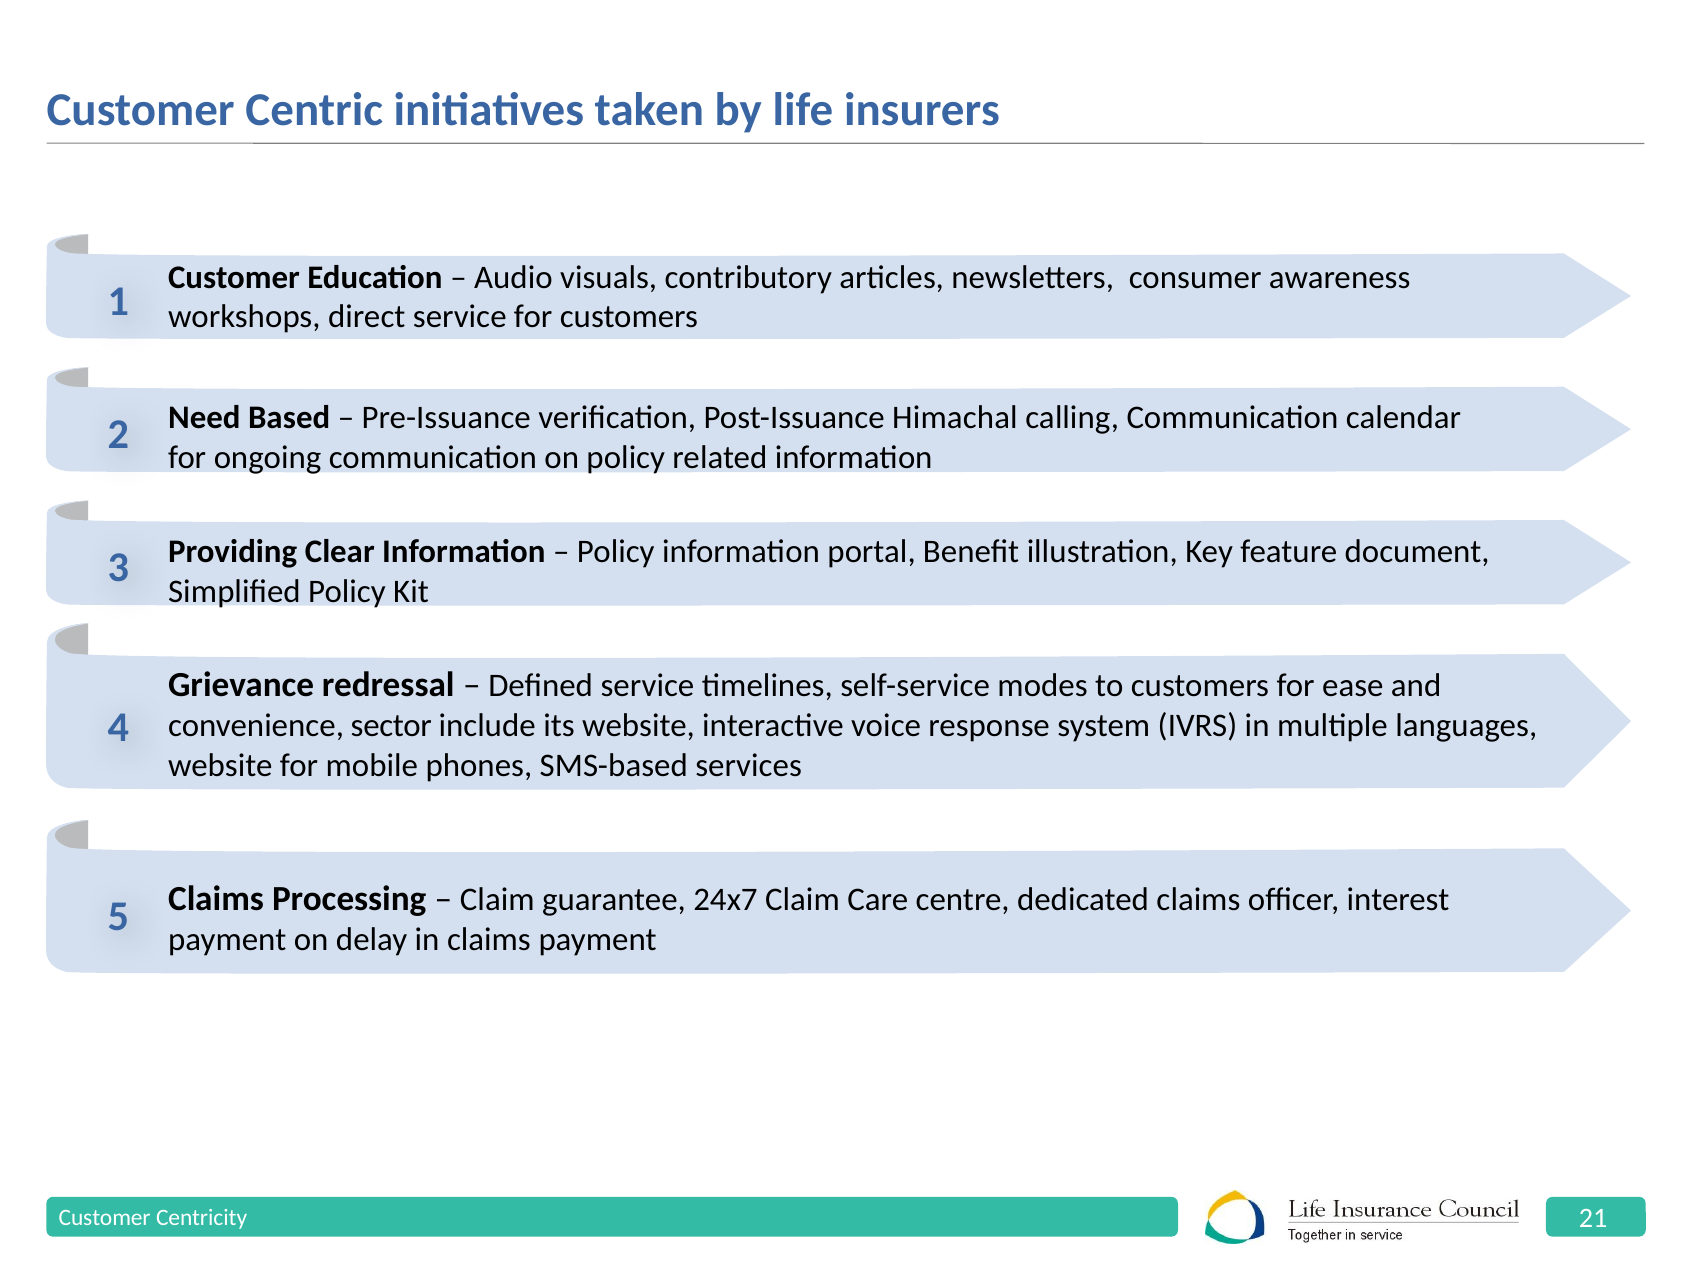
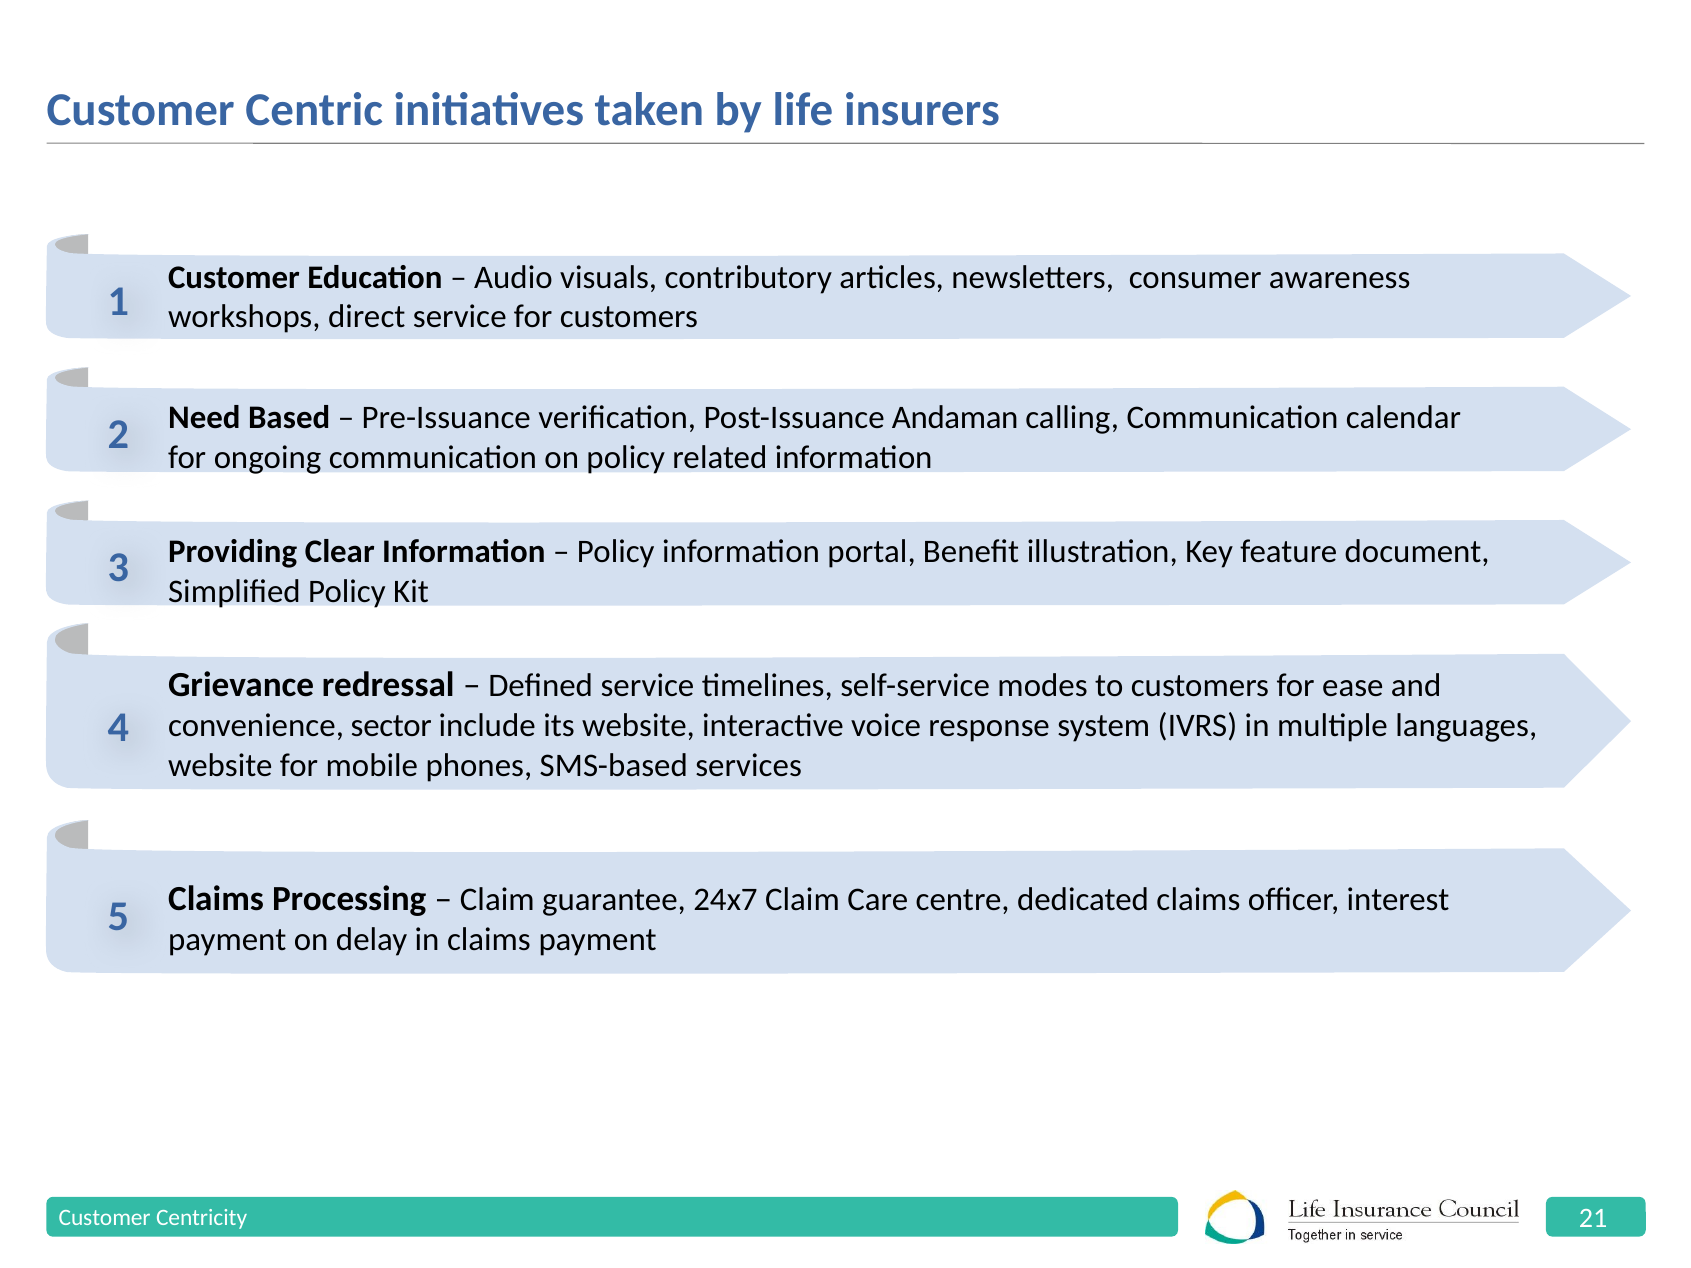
Himachal: Himachal -> Andaman
